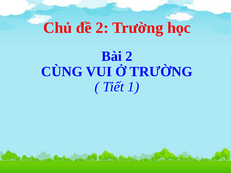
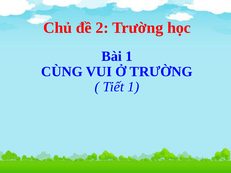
Bài 2: 2 -> 1
